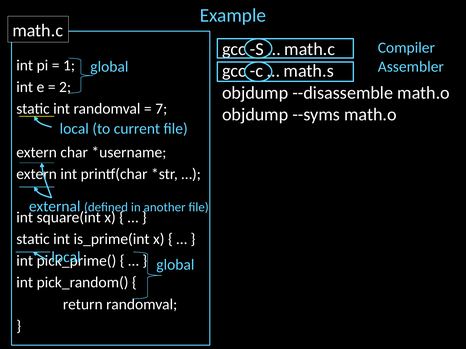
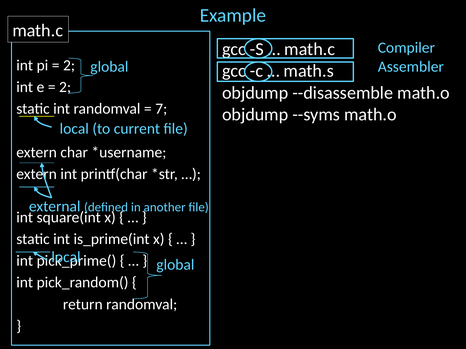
1 at (69, 66): 1 -> 2
